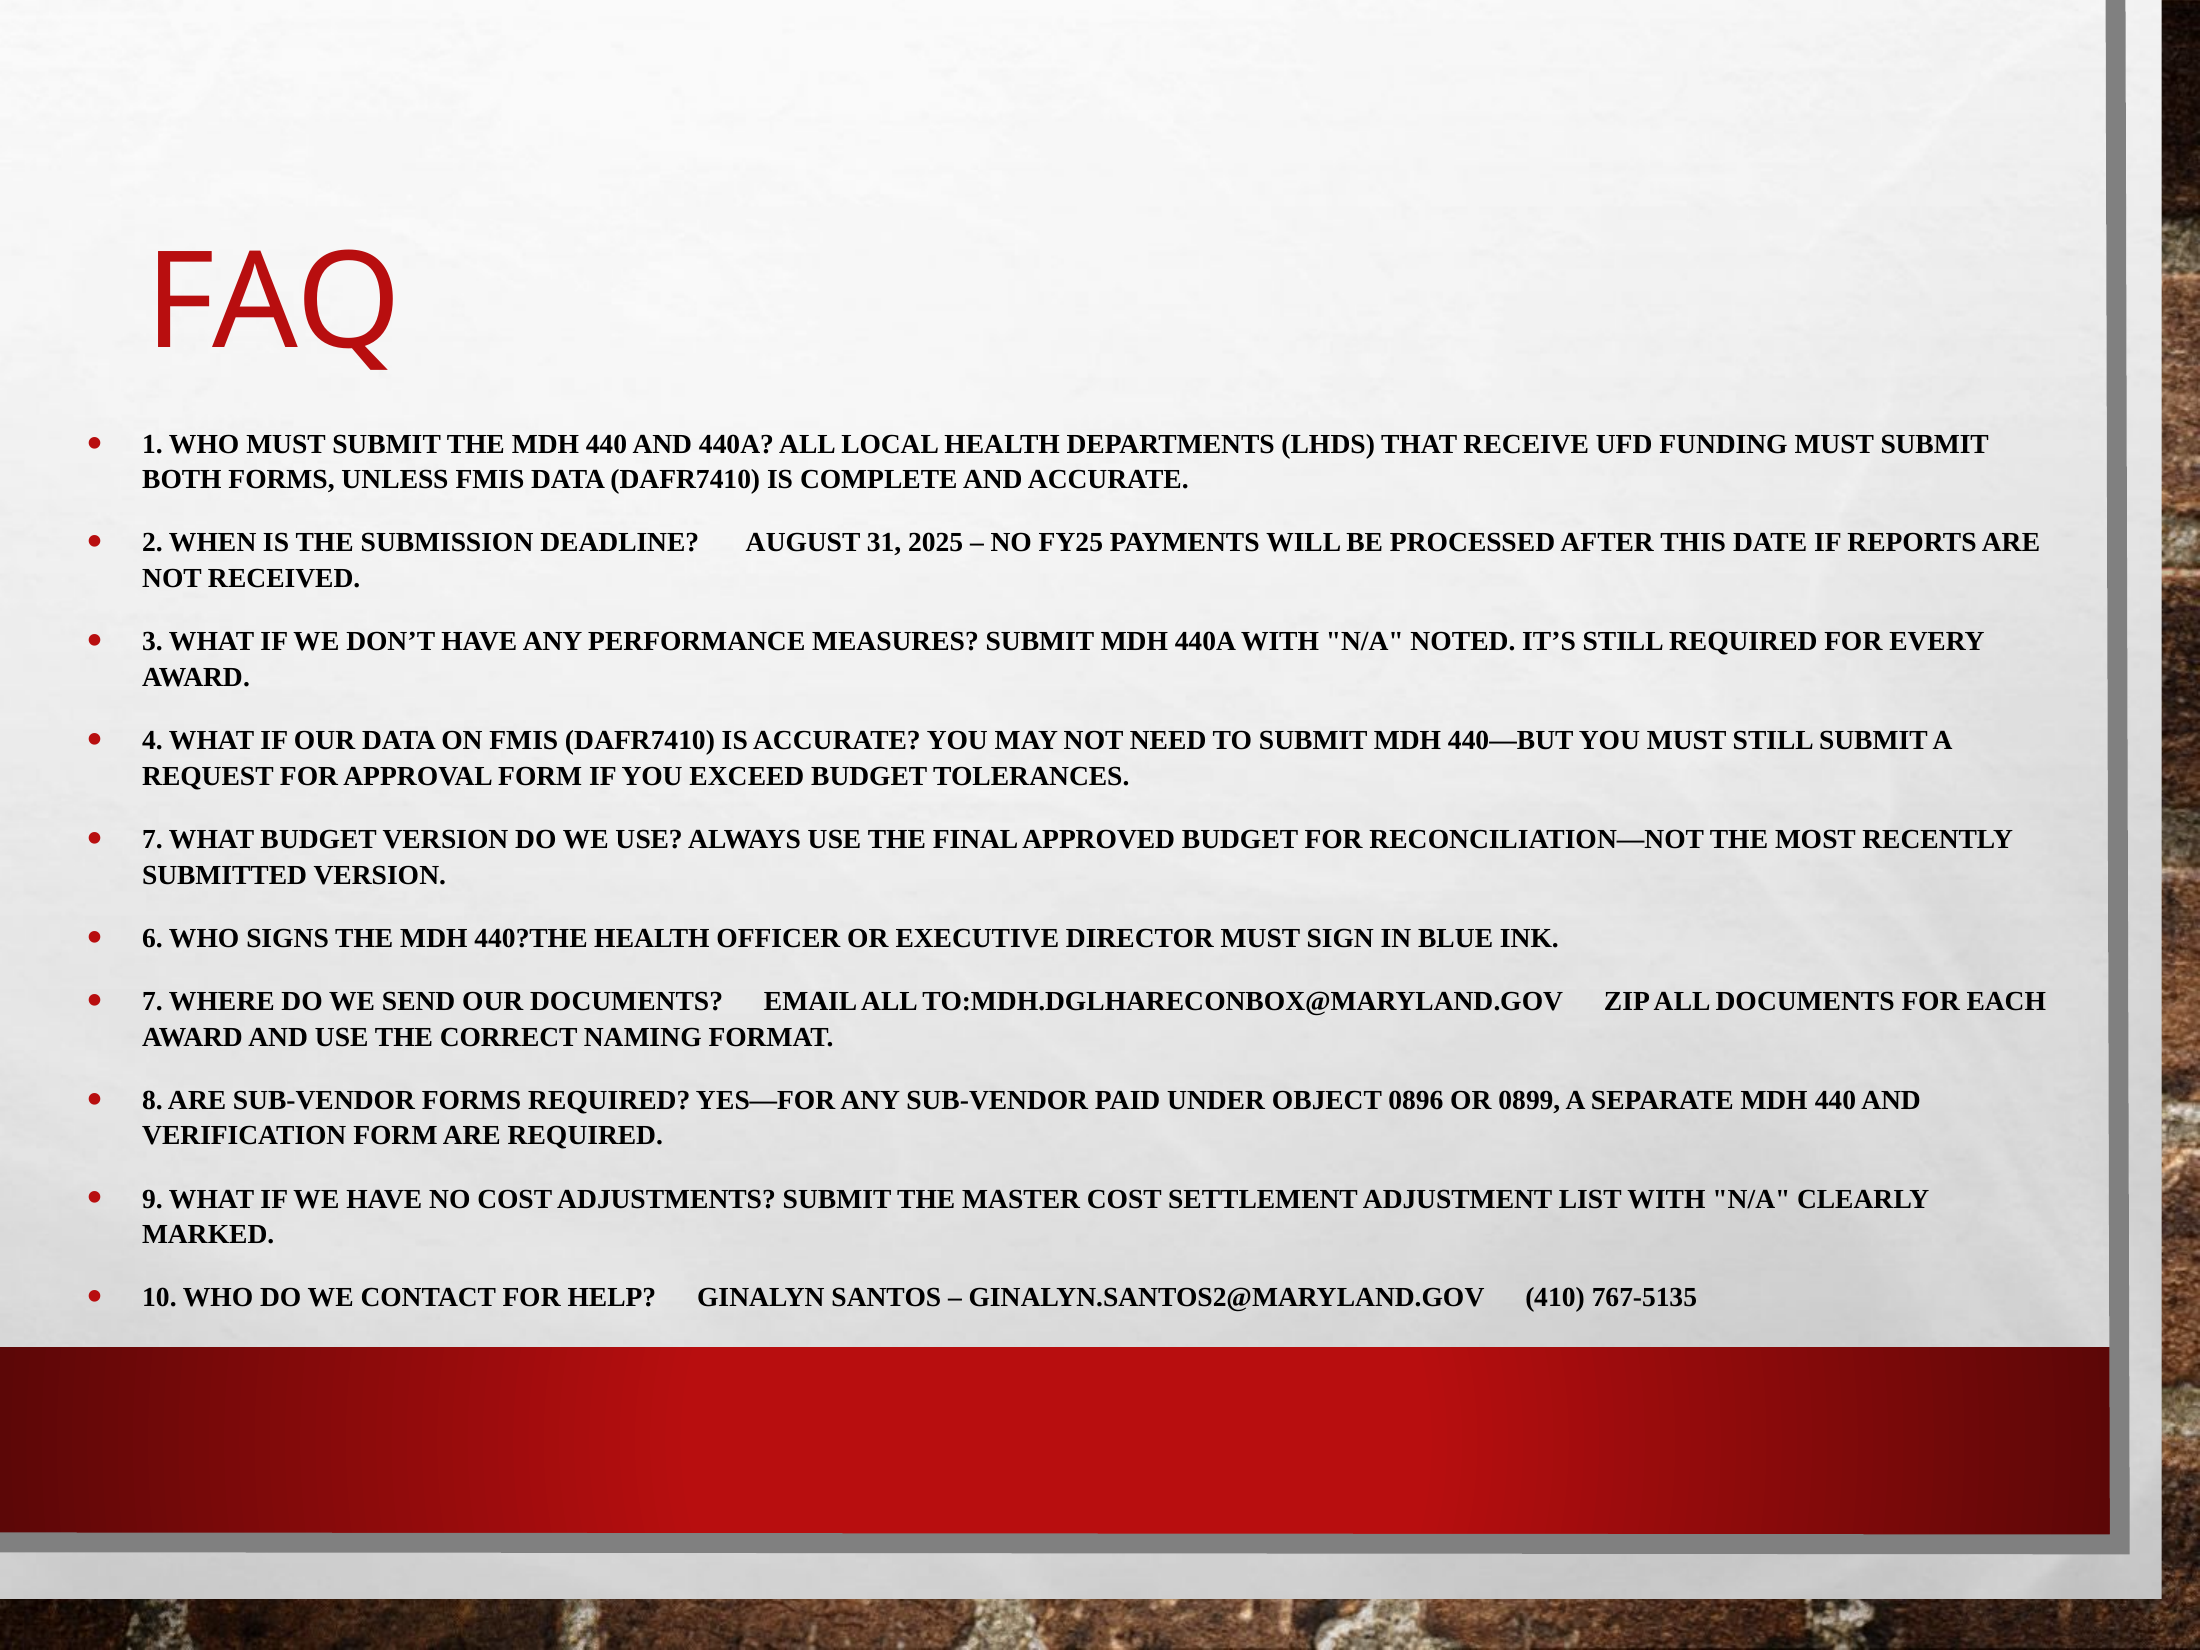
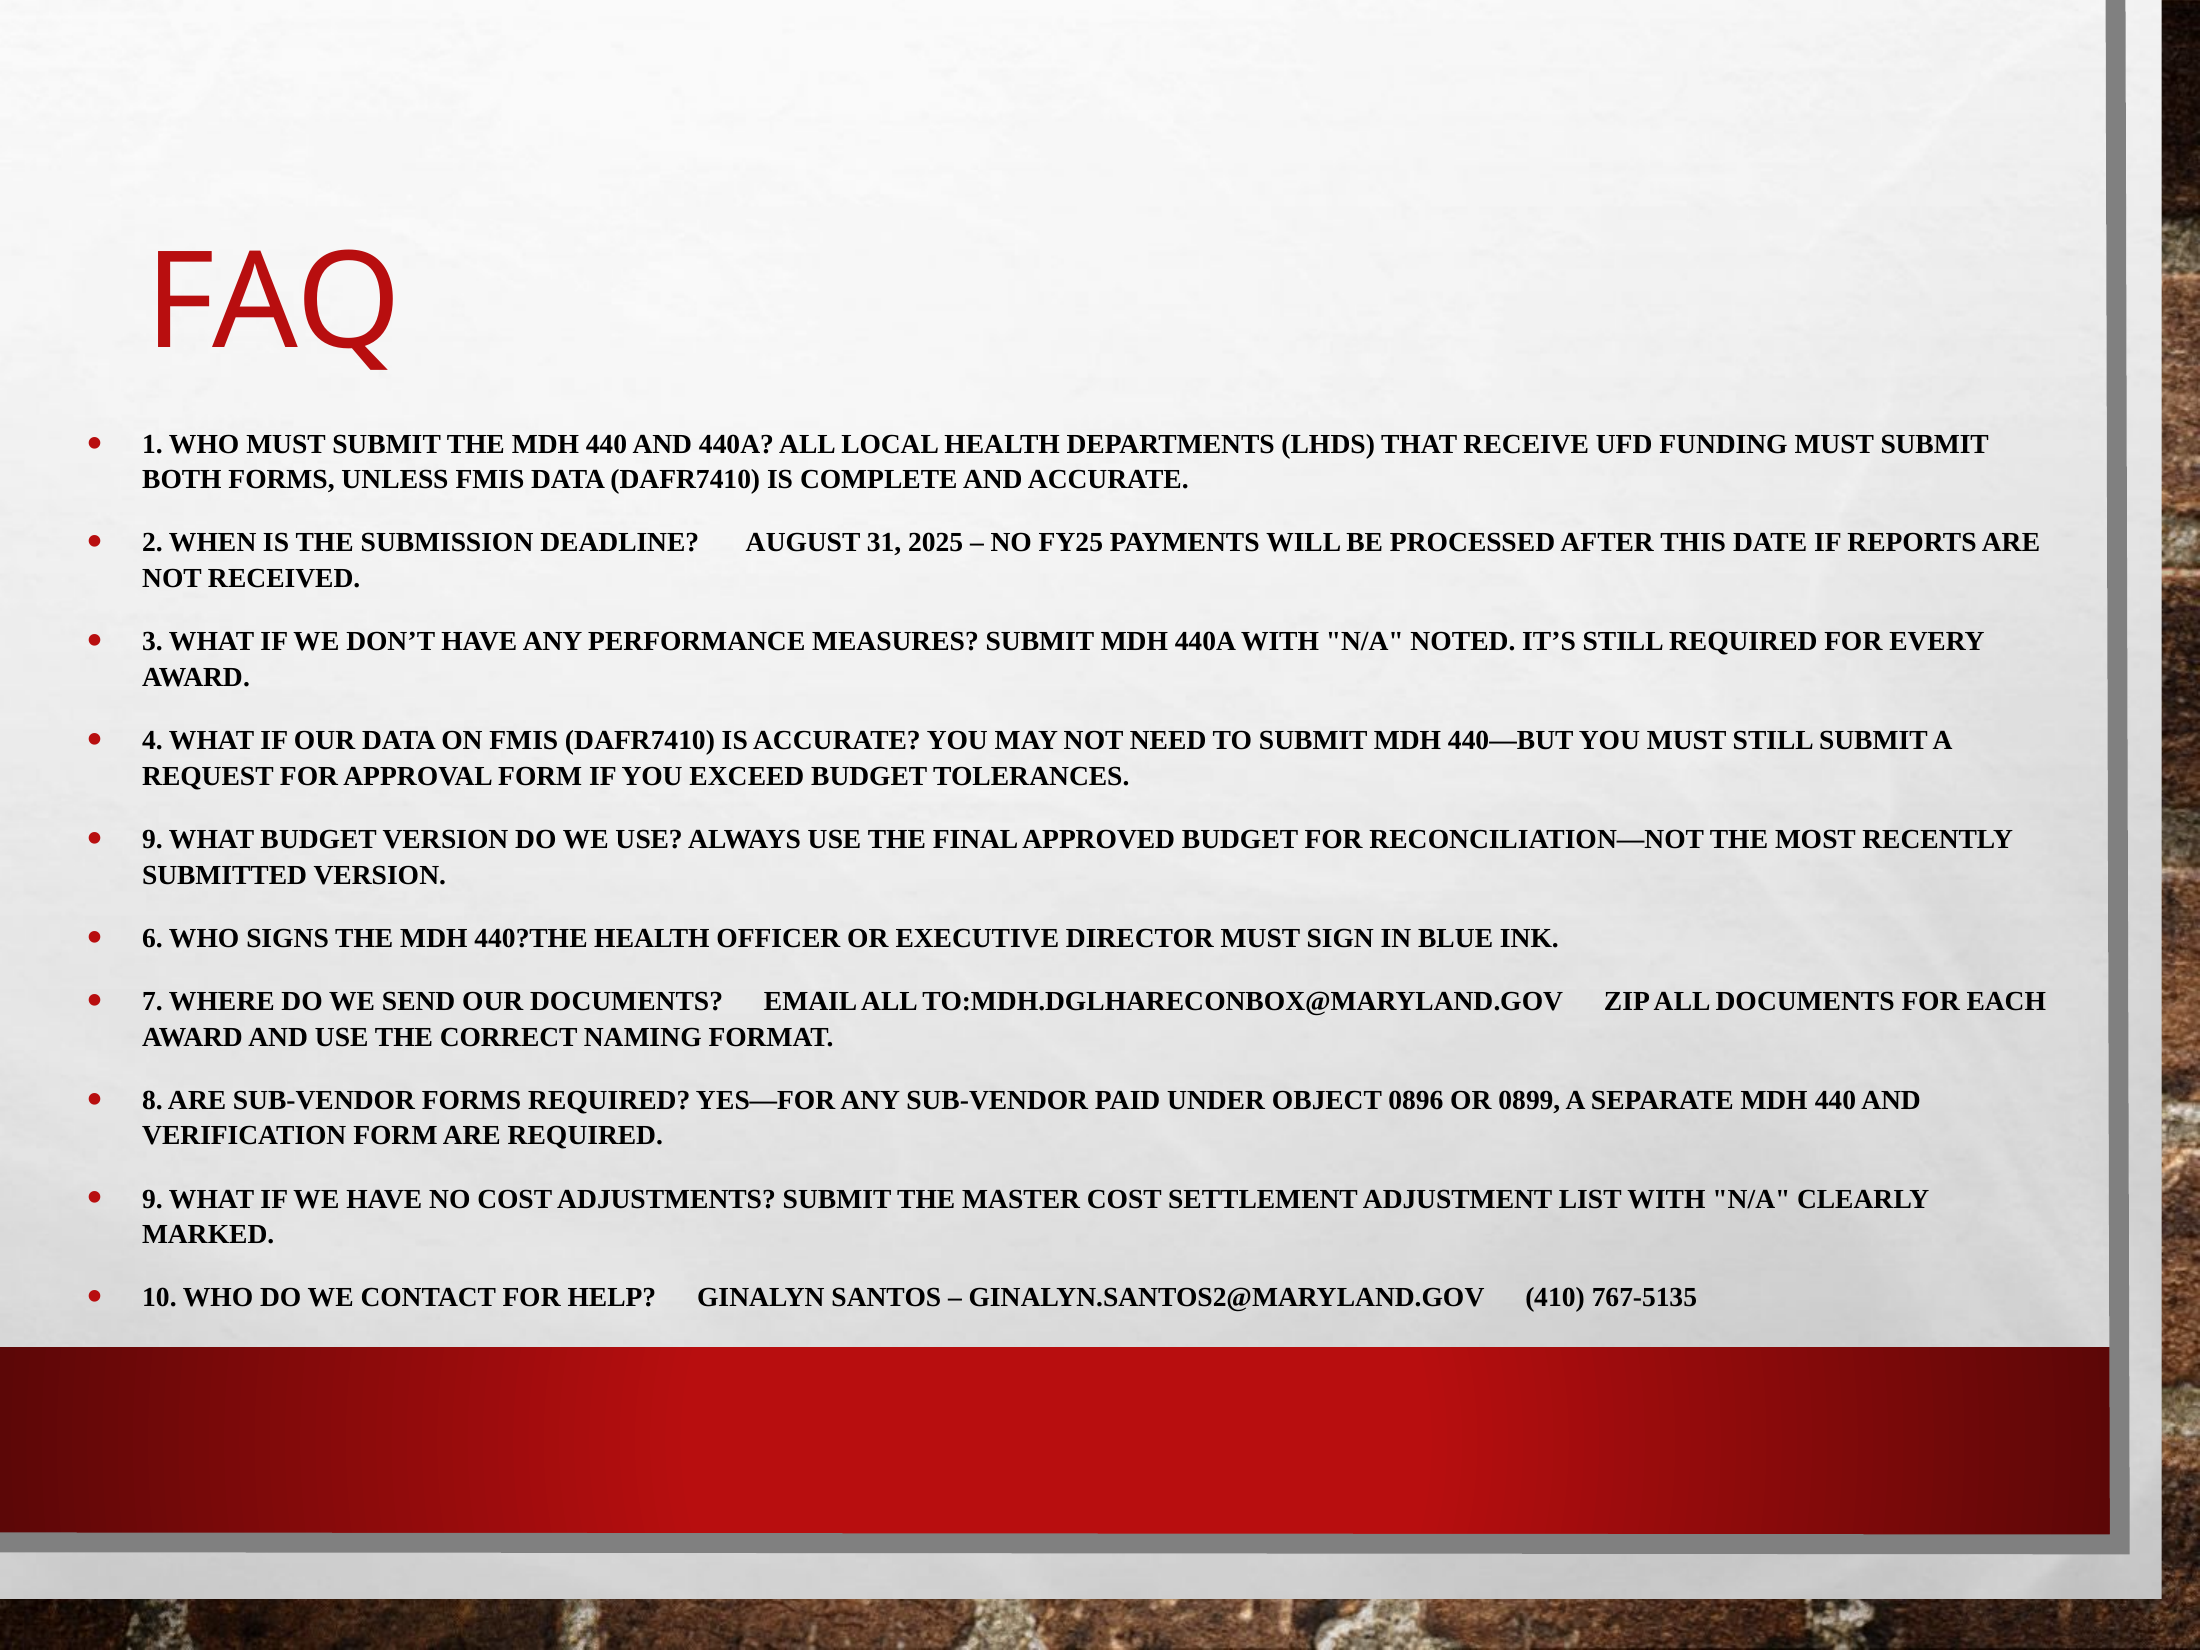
7 at (153, 839): 7 -> 9
